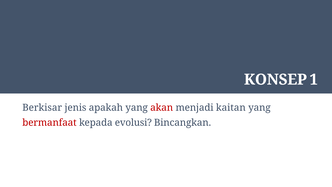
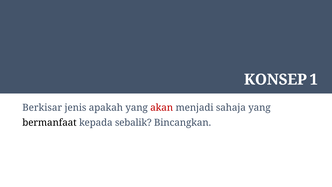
kaitan: kaitan -> sahaja
bermanfaat colour: red -> black
evolusi: evolusi -> sebalik
